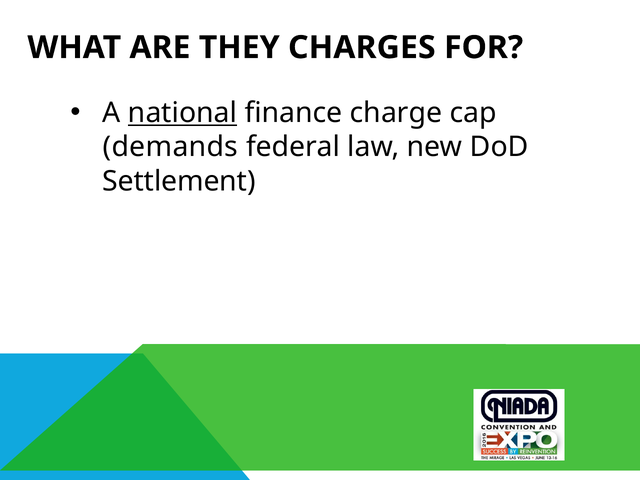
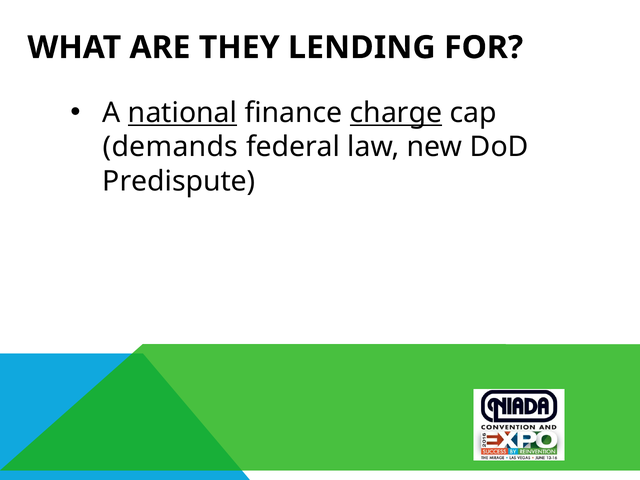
CHARGES: CHARGES -> LENDING
charge underline: none -> present
Settlement: Settlement -> Predispute
